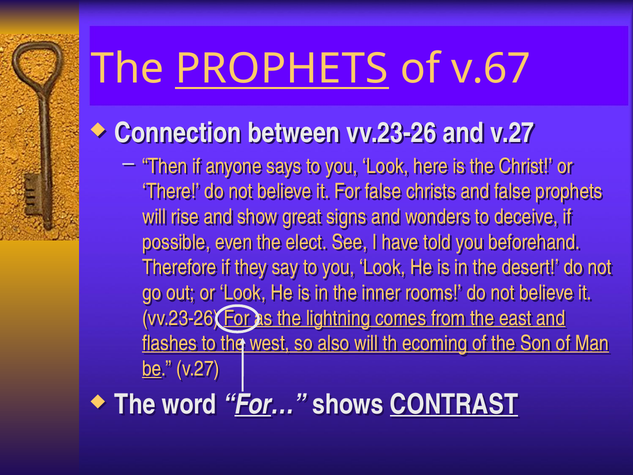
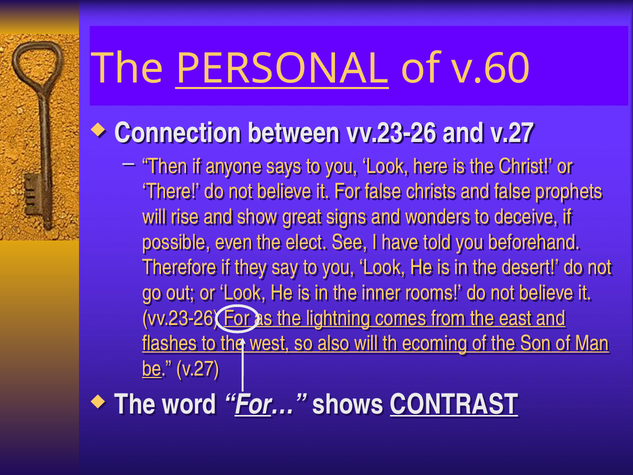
The PROPHETS: PROPHETS -> PERSONAL
v.67: v.67 -> v.60
